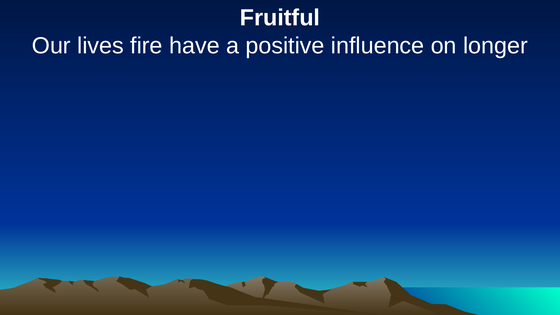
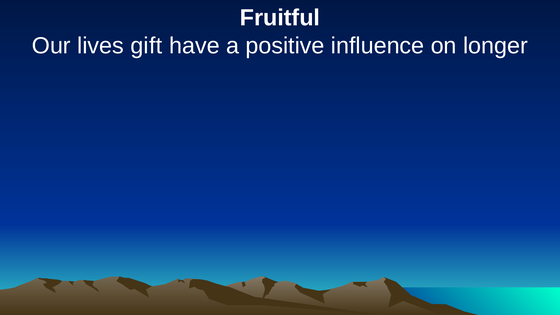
fire: fire -> gift
